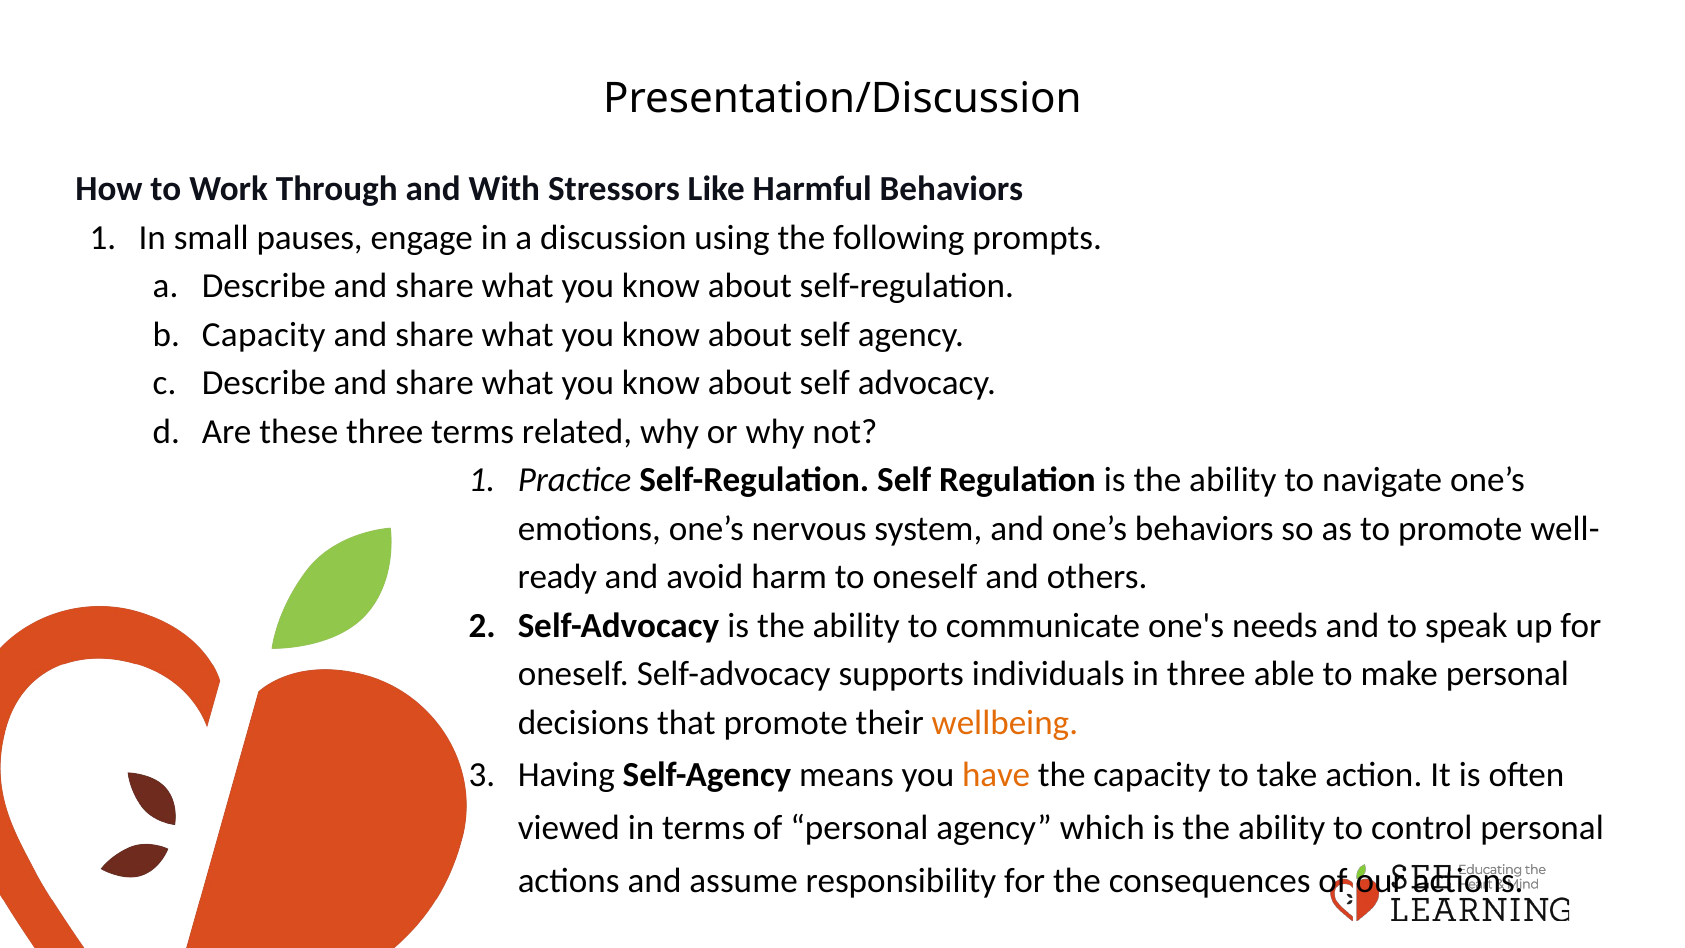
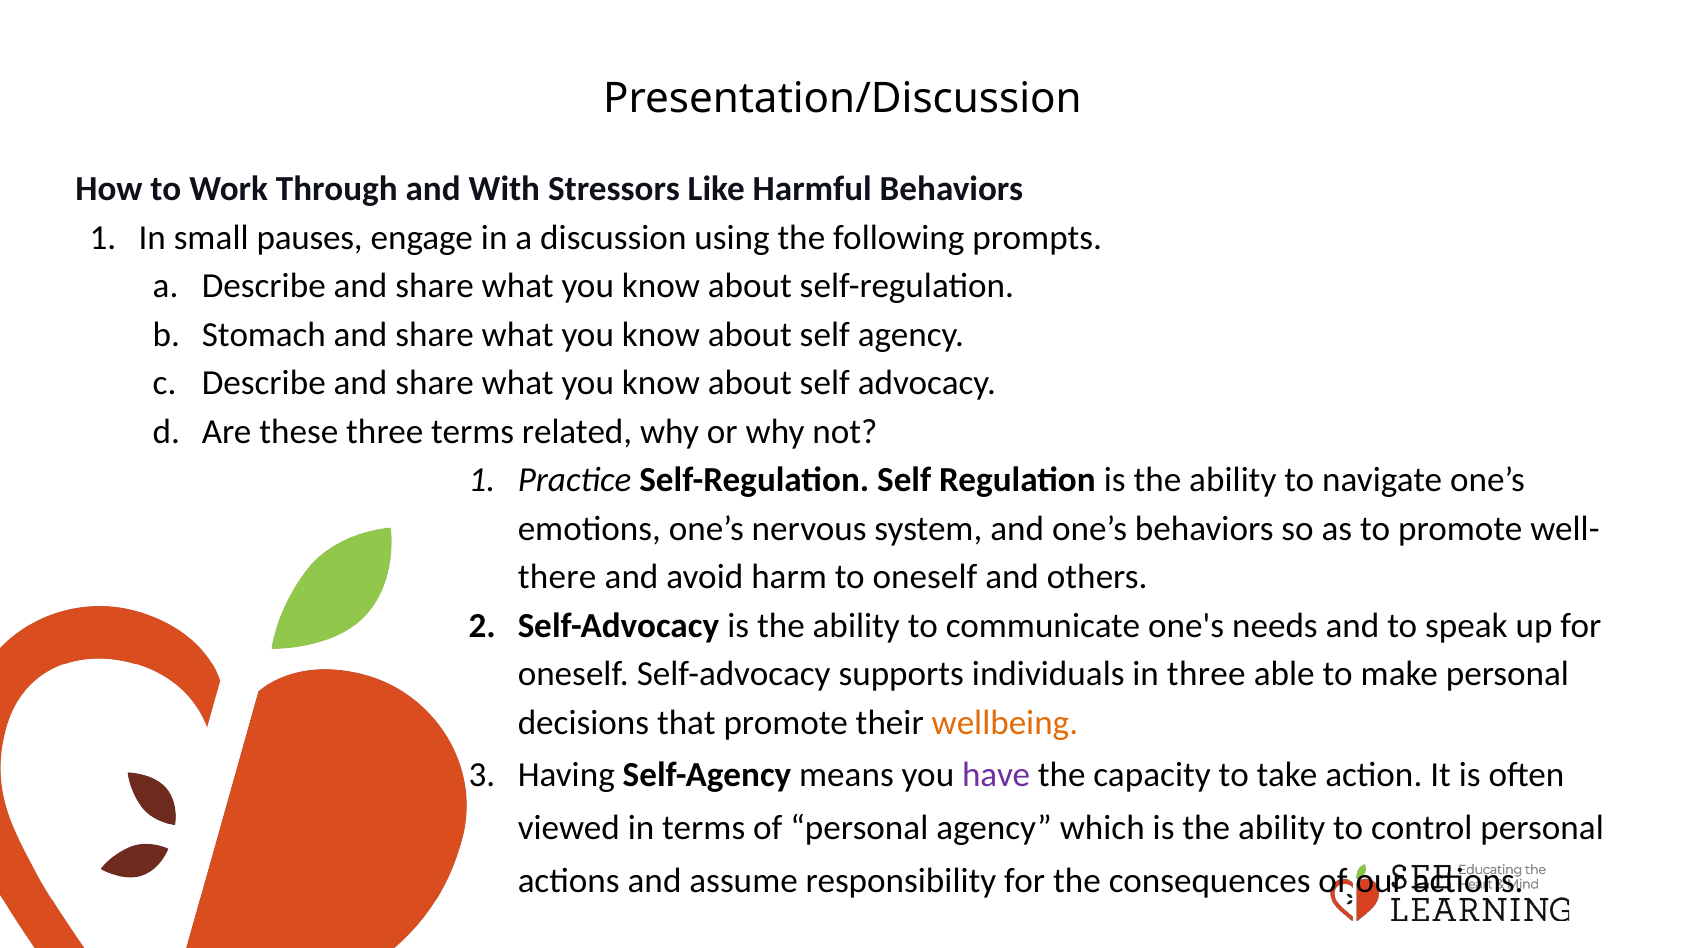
Capacity at (264, 335): Capacity -> Stomach
ready: ready -> there
have colour: orange -> purple
